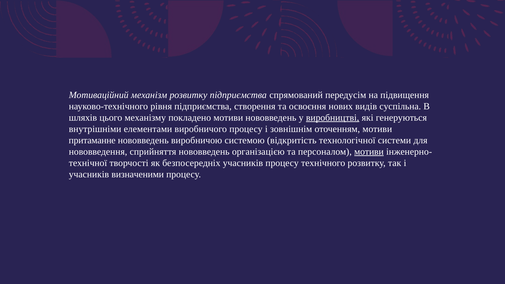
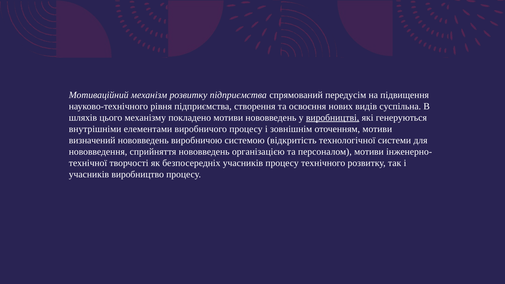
притаманне: притаманне -> визначений
мотиви at (369, 152) underline: present -> none
визначеними: визначеними -> виробництво
